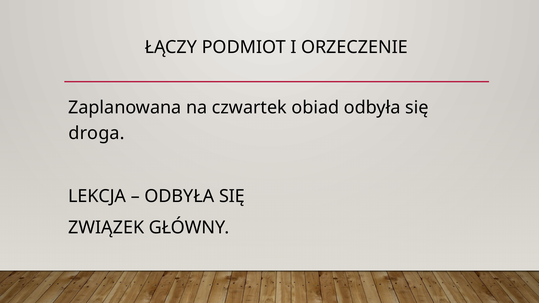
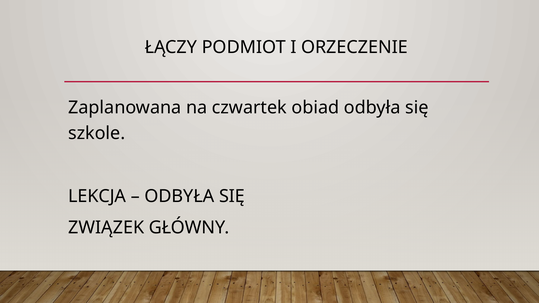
droga: droga -> szkole
